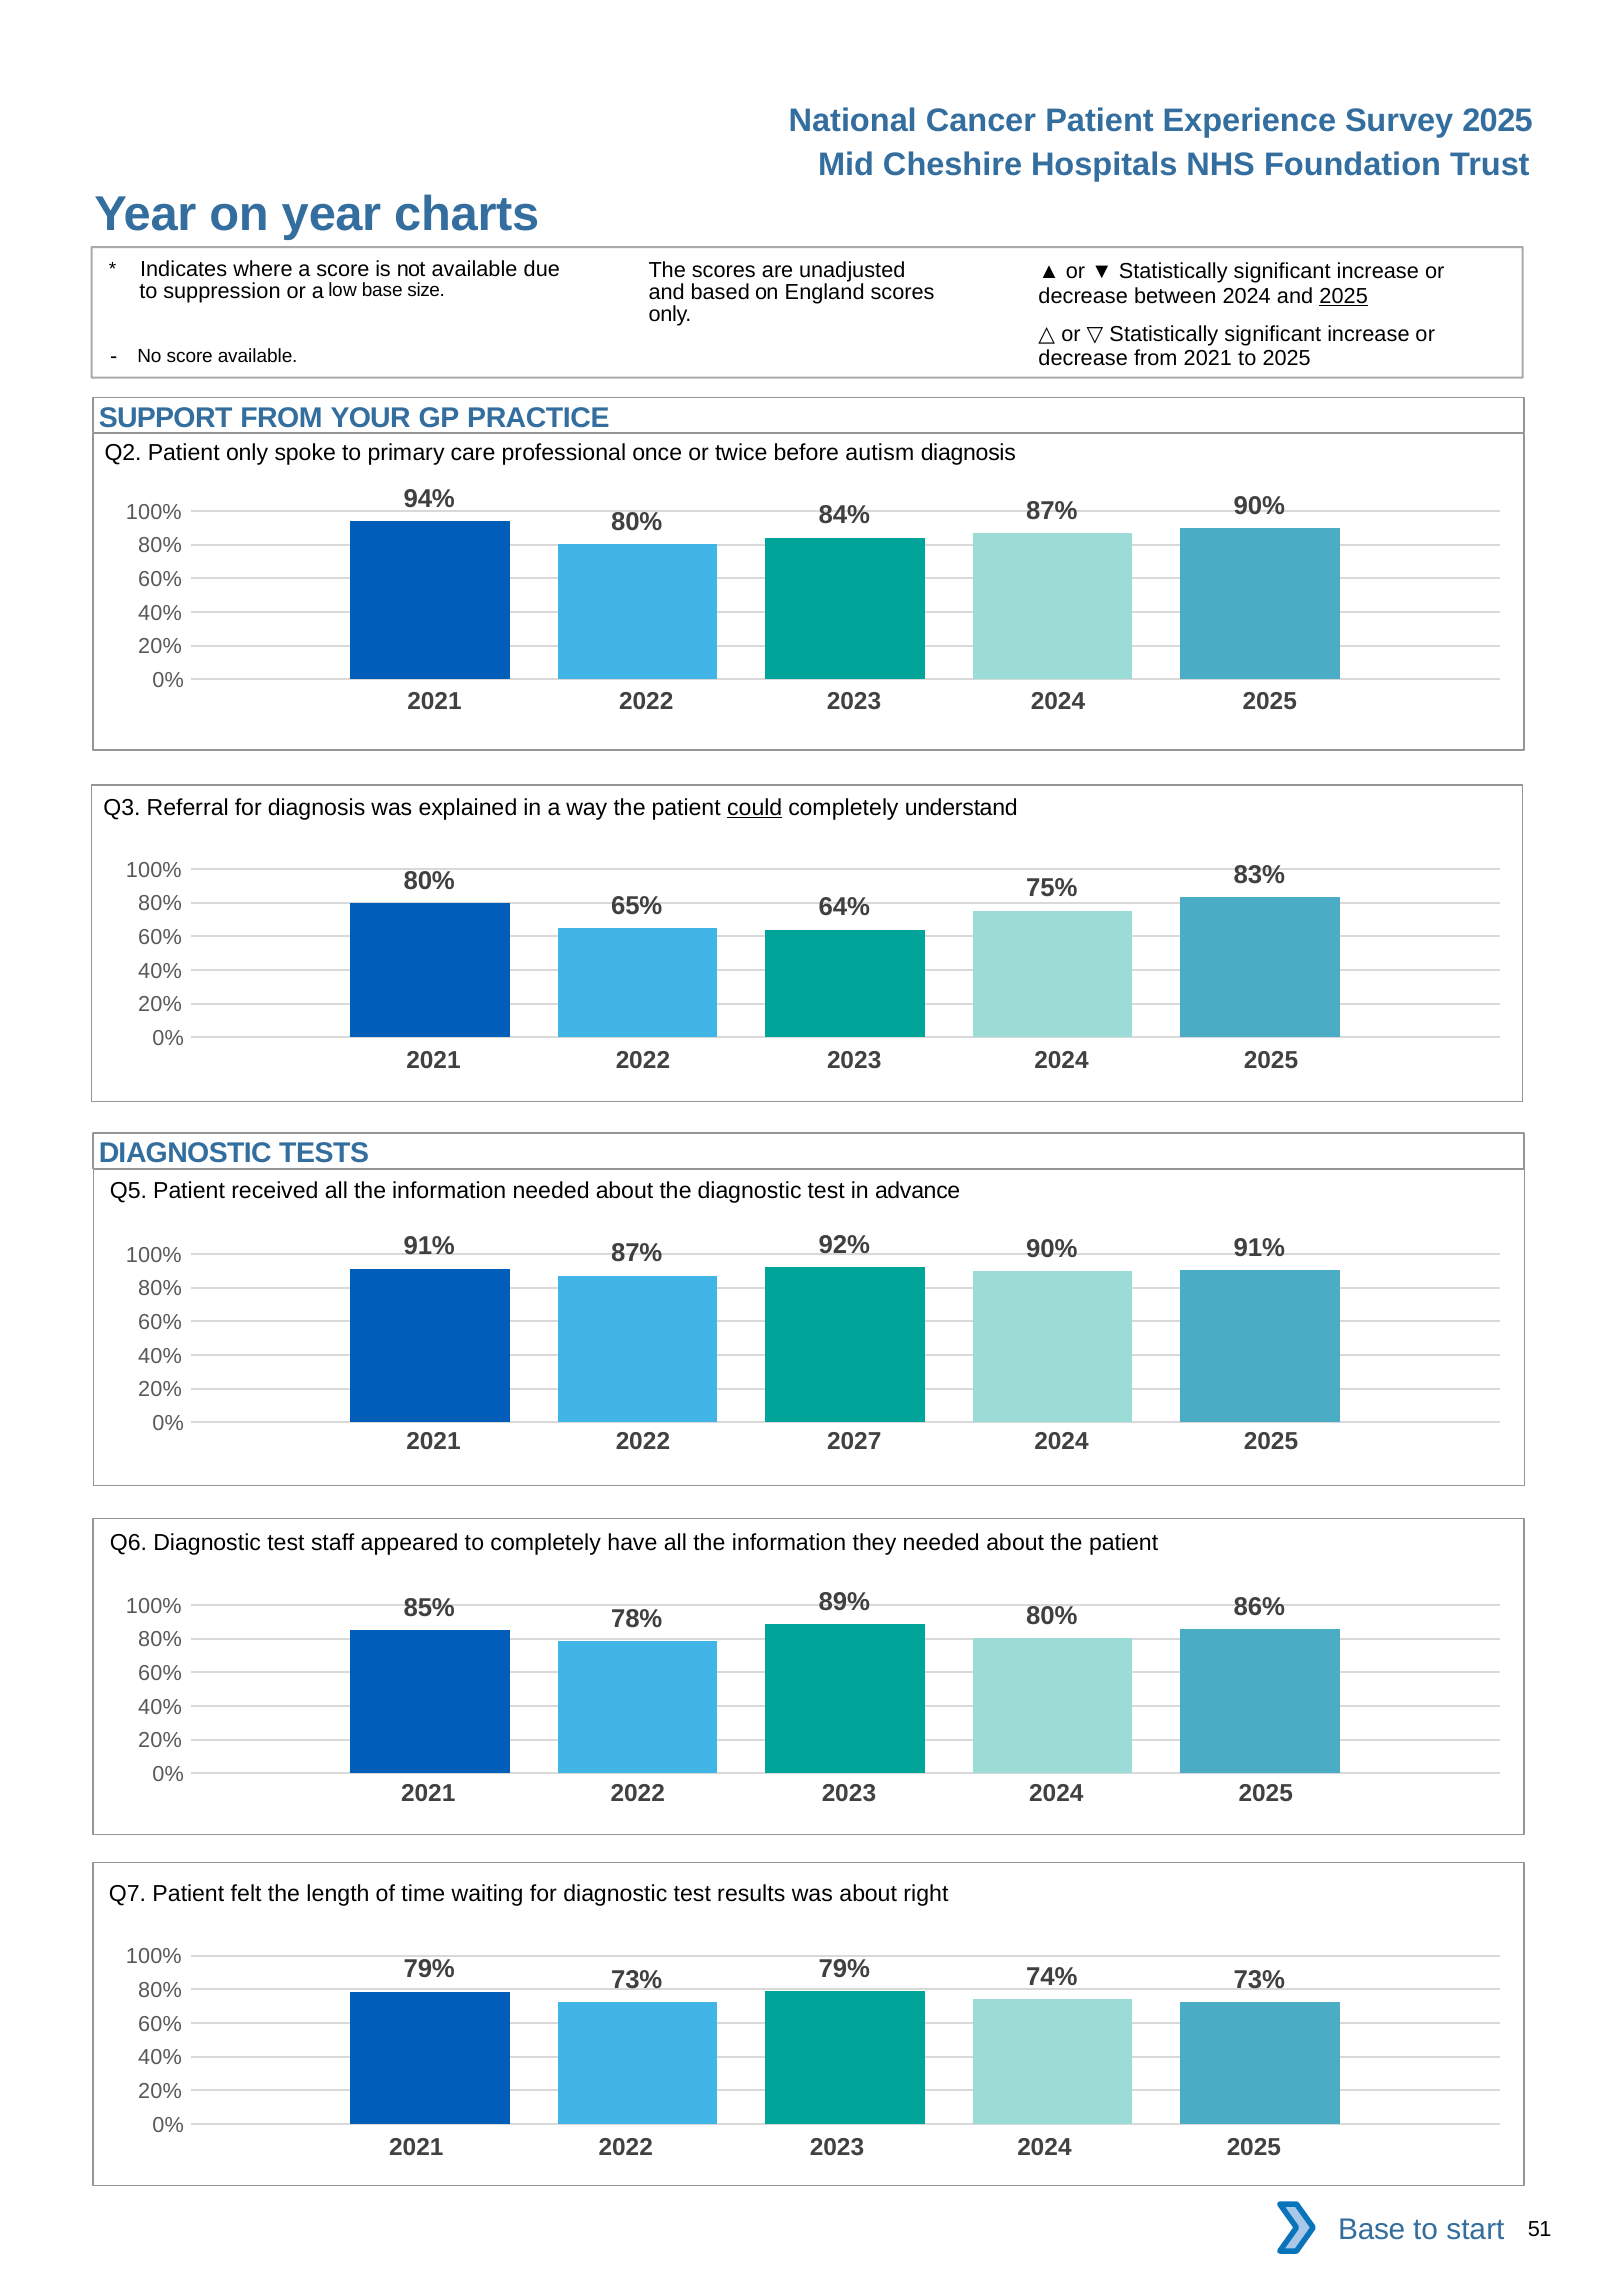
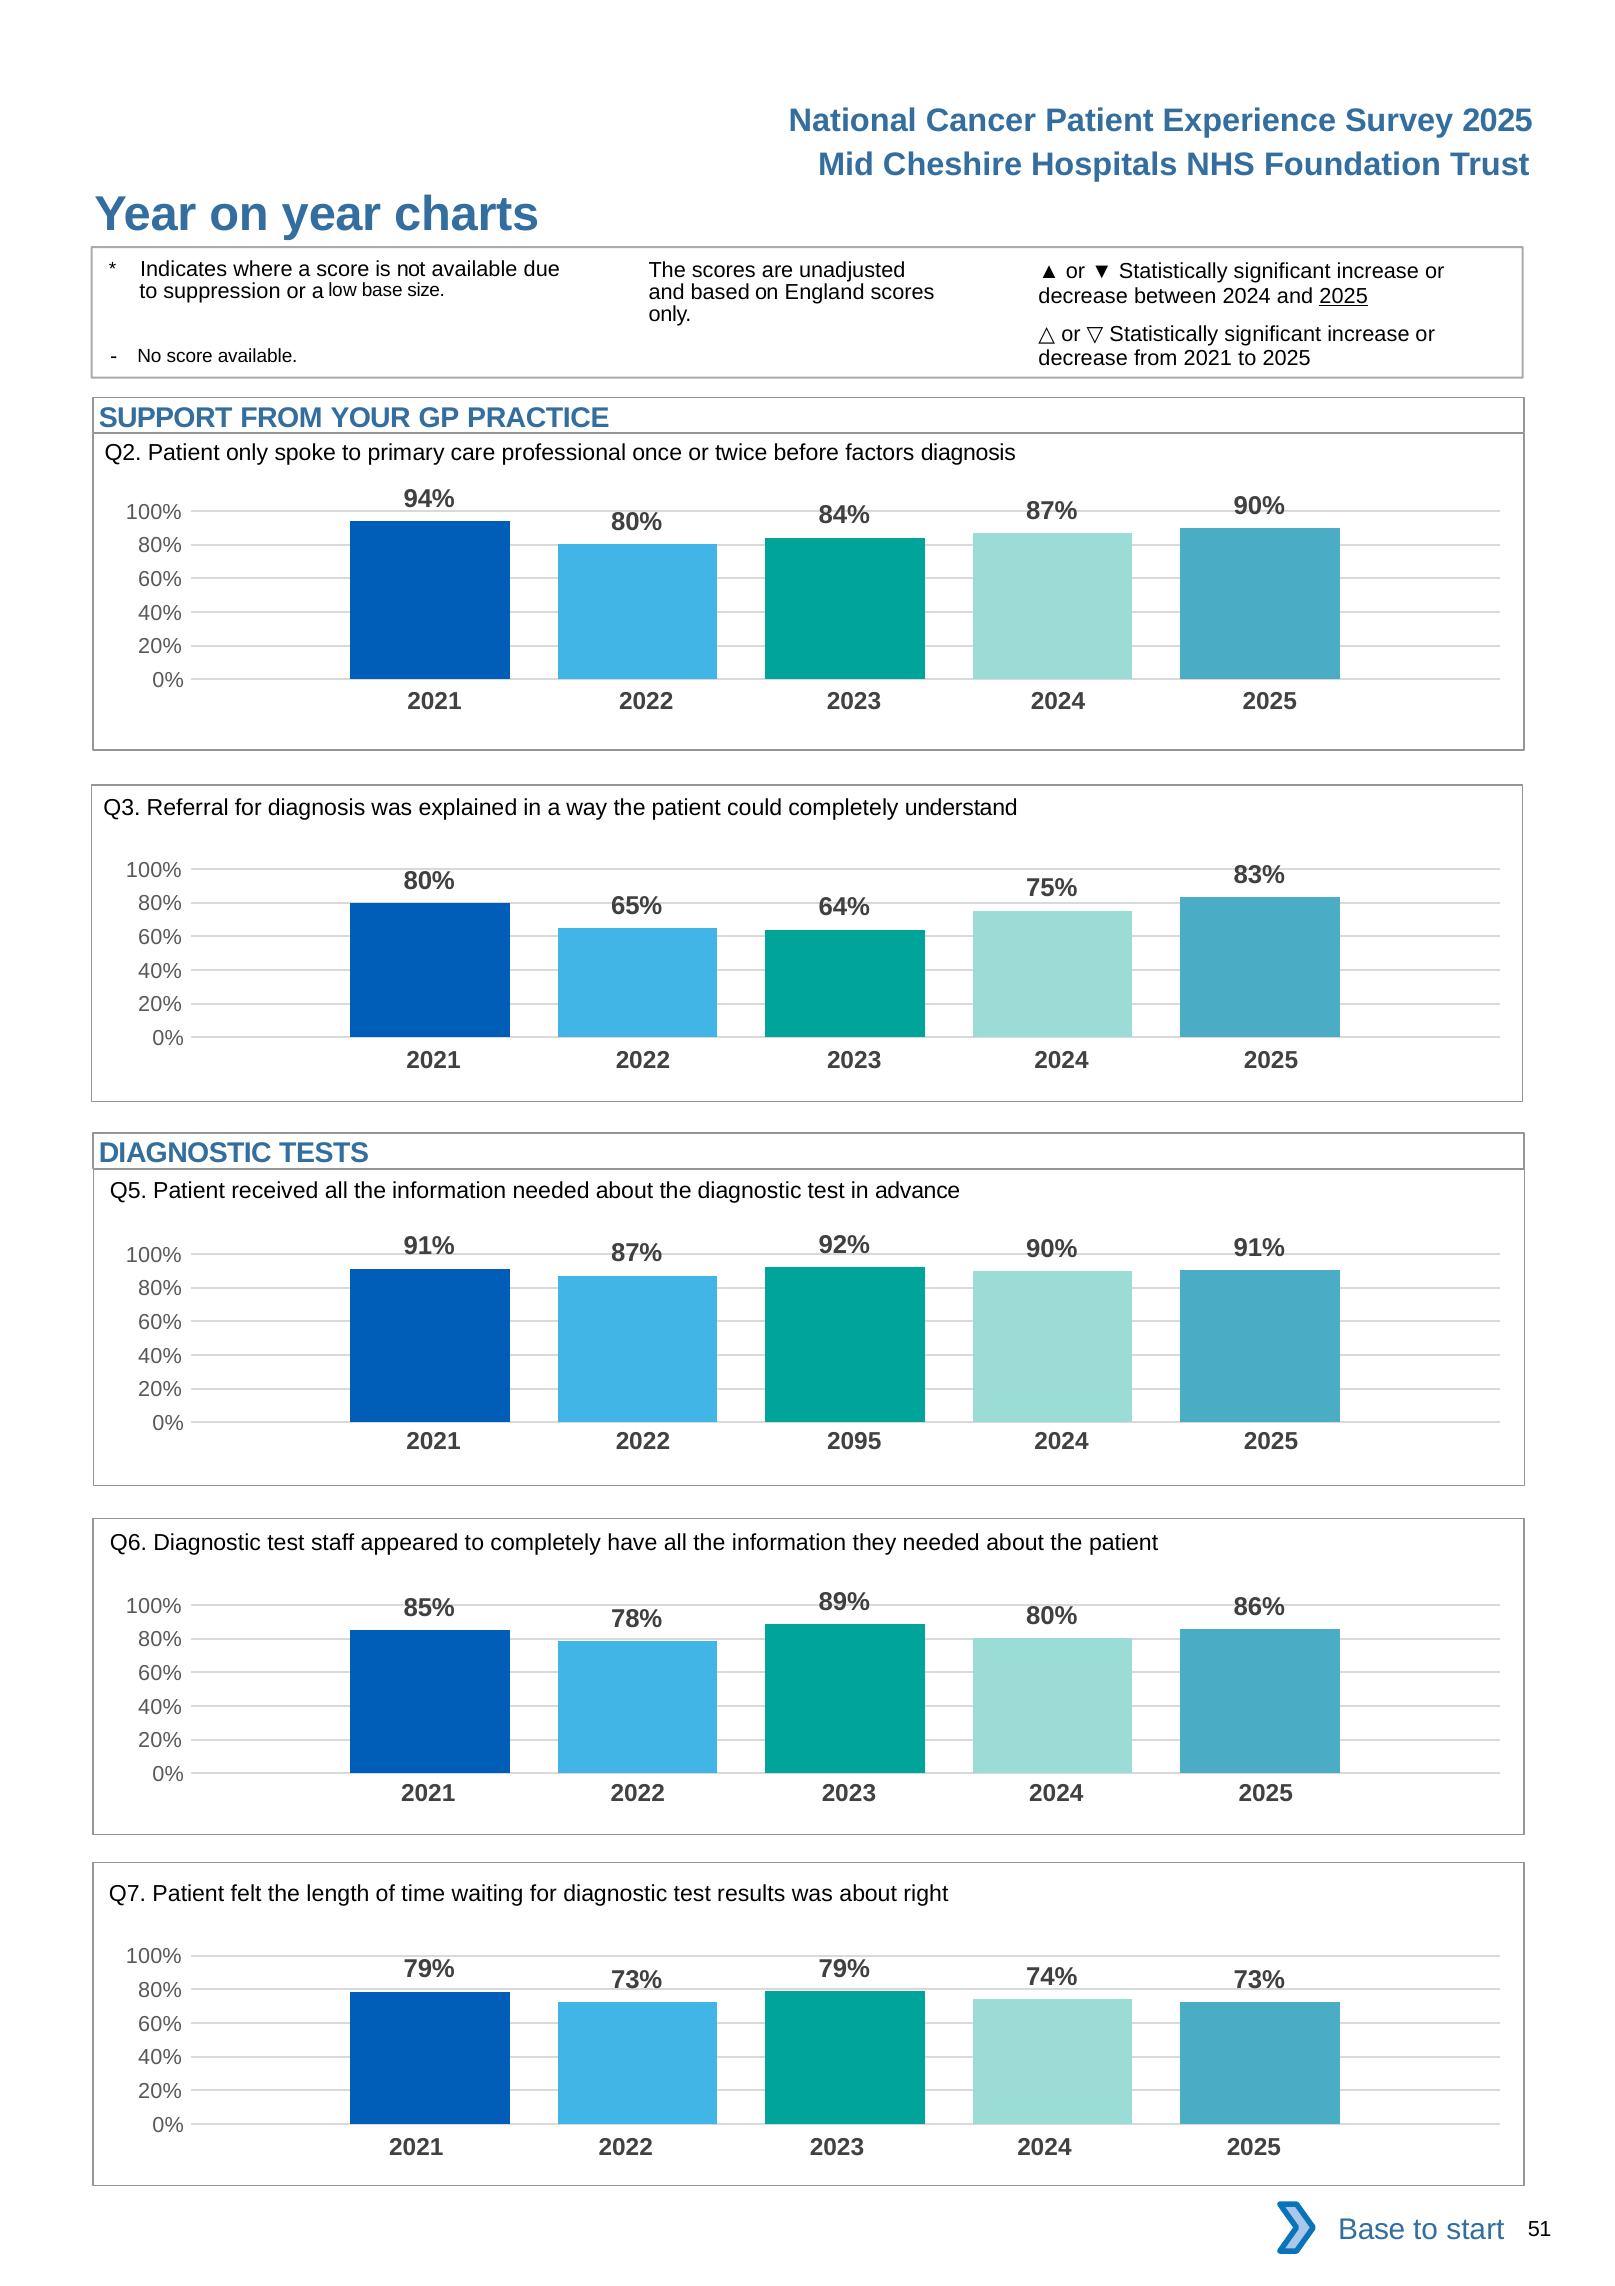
autism: autism -> factors
could underline: present -> none
2027: 2027 -> 2095
